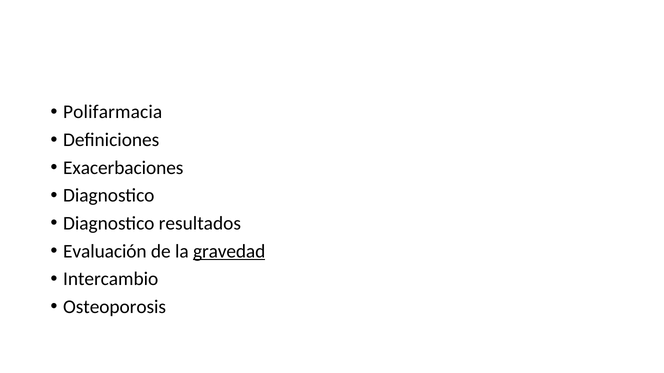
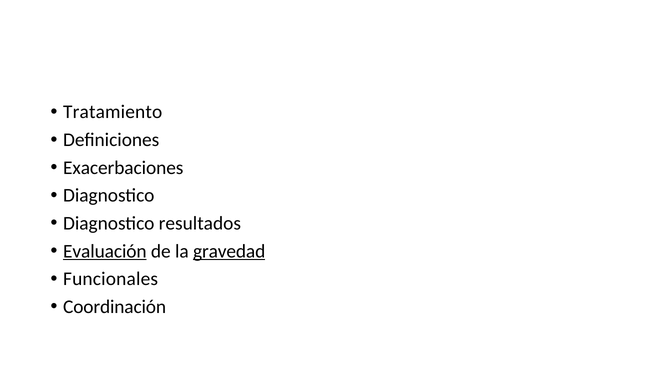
Polifarmacia: Polifarmacia -> Tratamiento
Evaluación underline: none -> present
Intercambio: Intercambio -> Funcionales
Osteoporosis: Osteoporosis -> Coordinación
